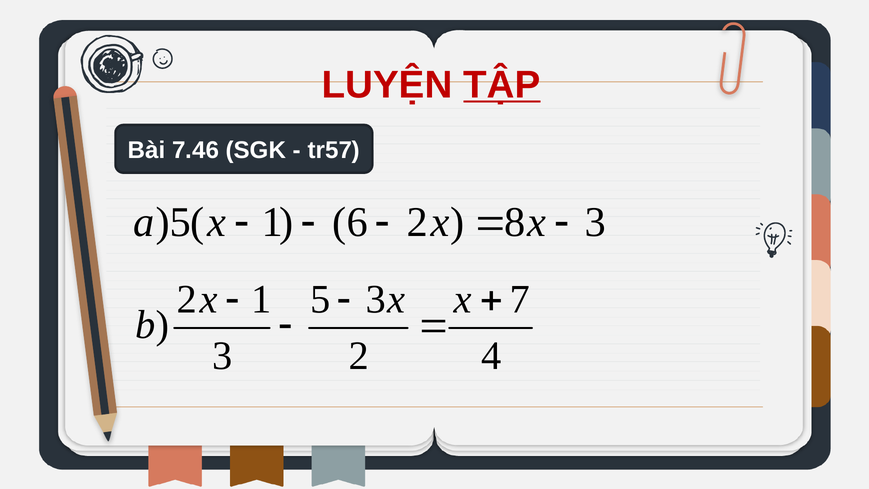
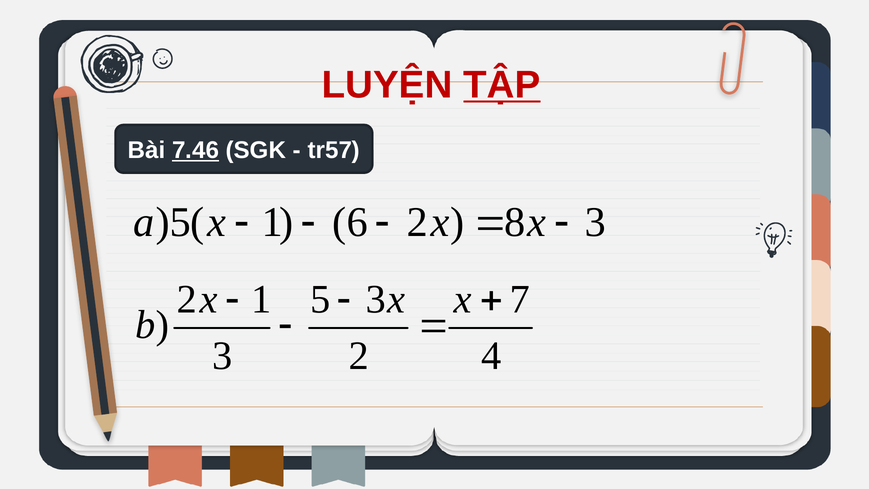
7.46 underline: none -> present
